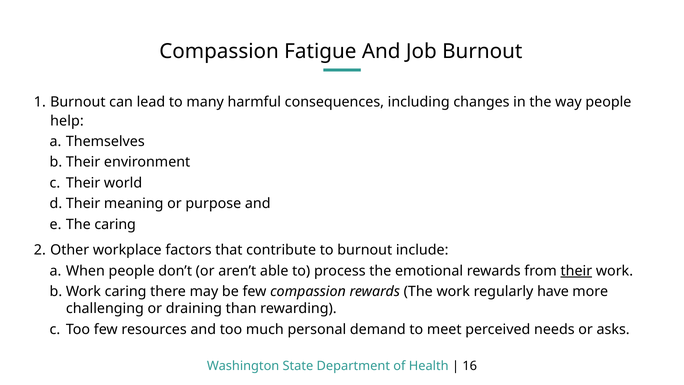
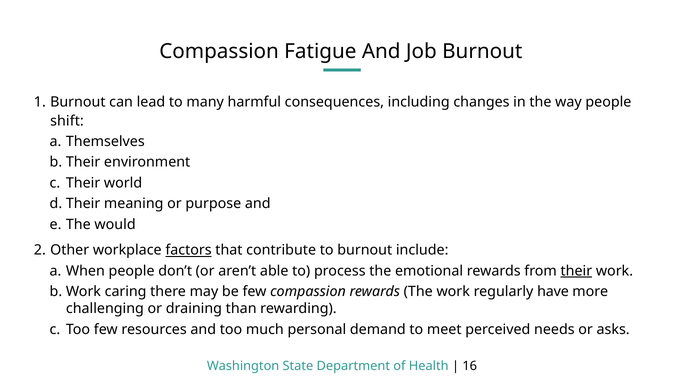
help: help -> shift
The caring: caring -> would
factors underline: none -> present
